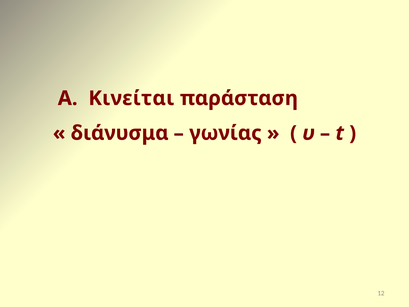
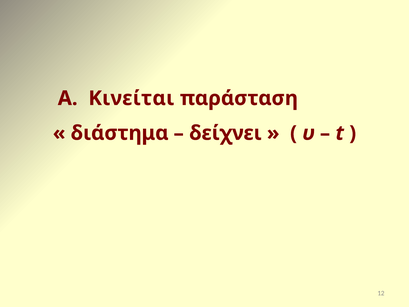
διάνυσμα: διάνυσμα -> διάστημα
γωνίας: γωνίας -> δείχνει
